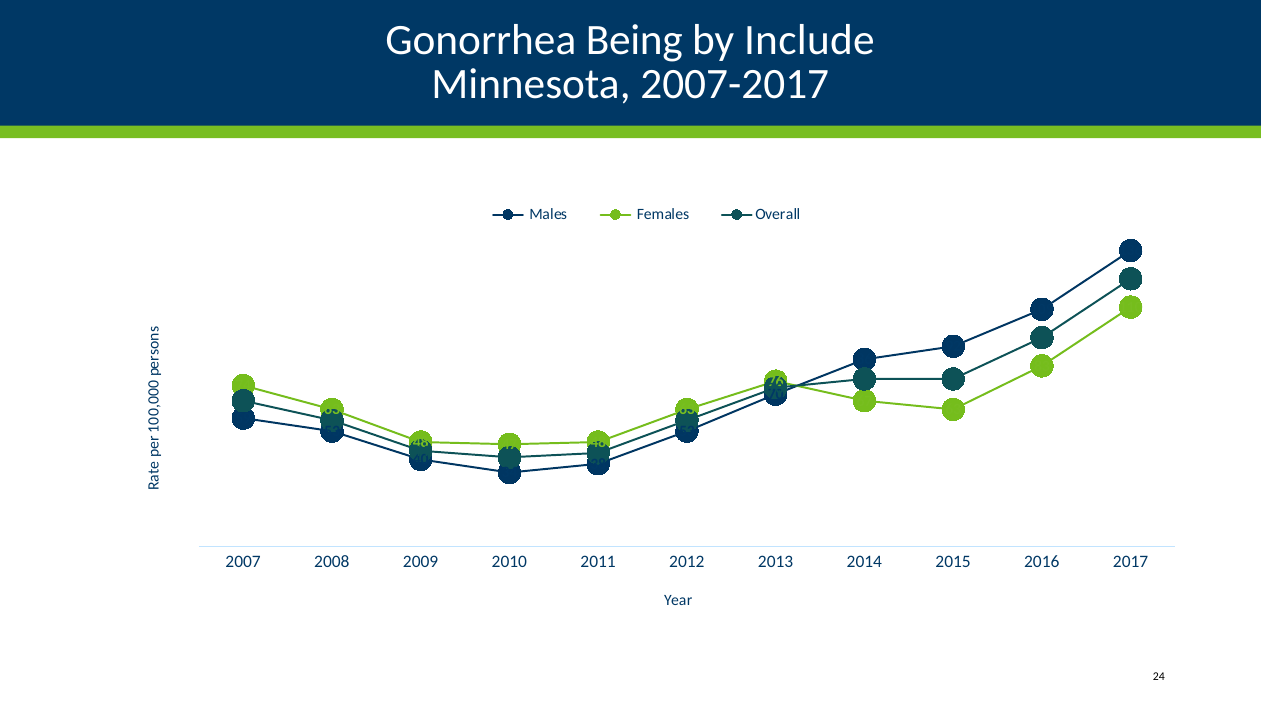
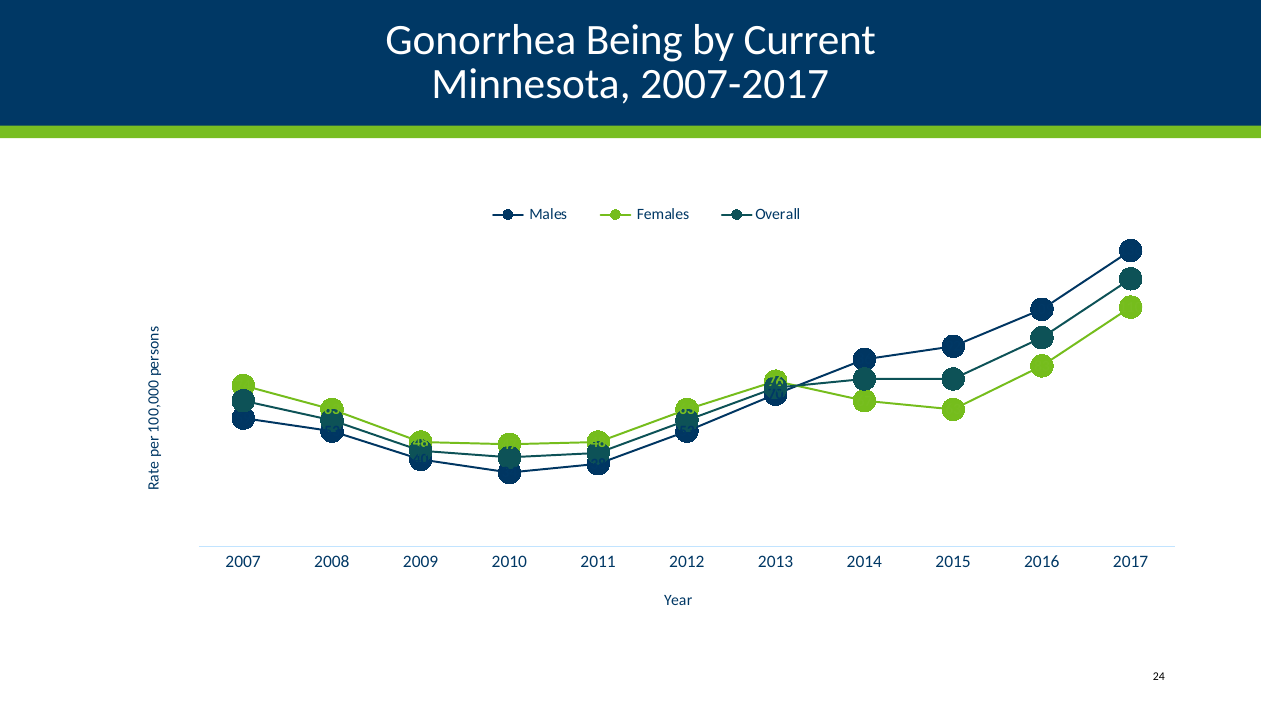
Include: Include -> Current
